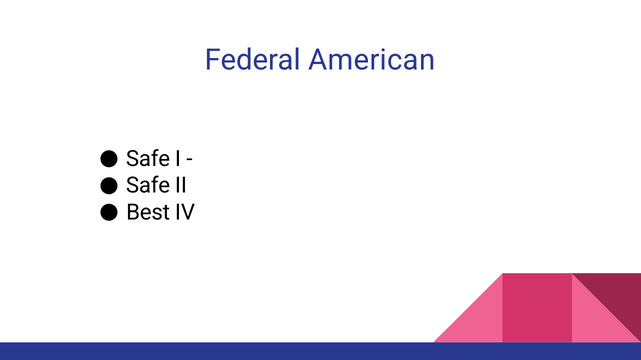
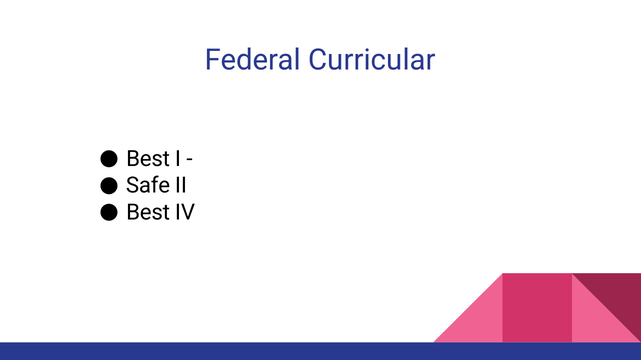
American: American -> Curricular
Safe at (148, 159): Safe -> Best
